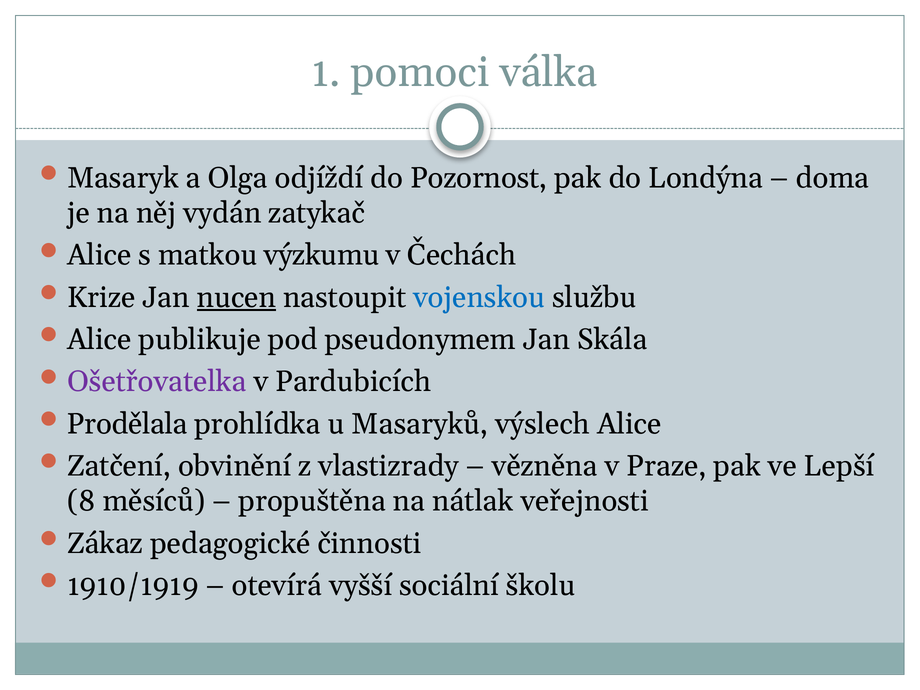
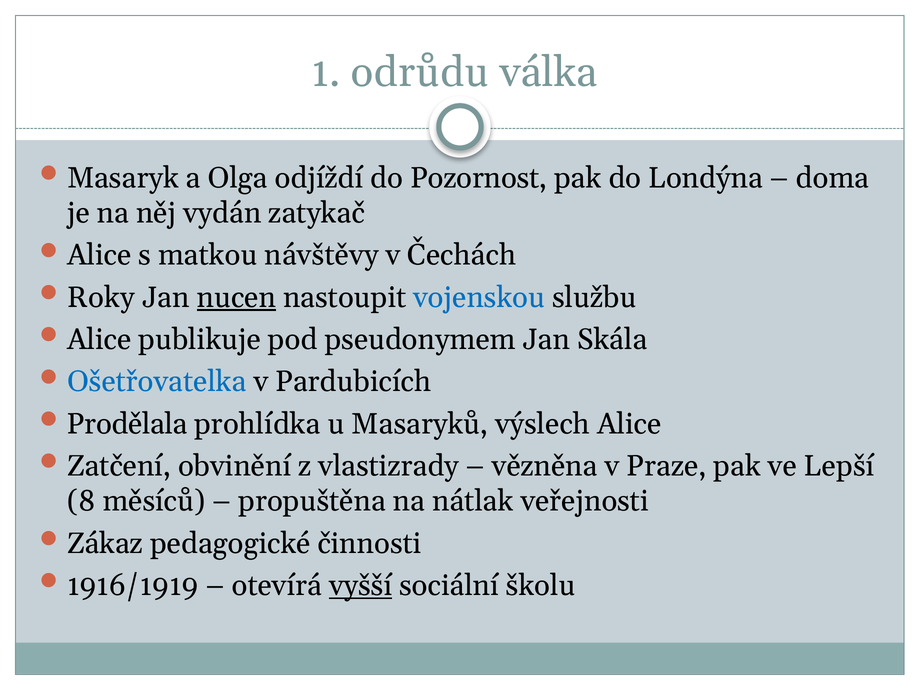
pomoci: pomoci -> odrůdu
výzkumu: výzkumu -> návštěvy
Krize: Krize -> Roky
Ošetřovatelka colour: purple -> blue
1910/1919: 1910/1919 -> 1916/1919
vyšší underline: none -> present
